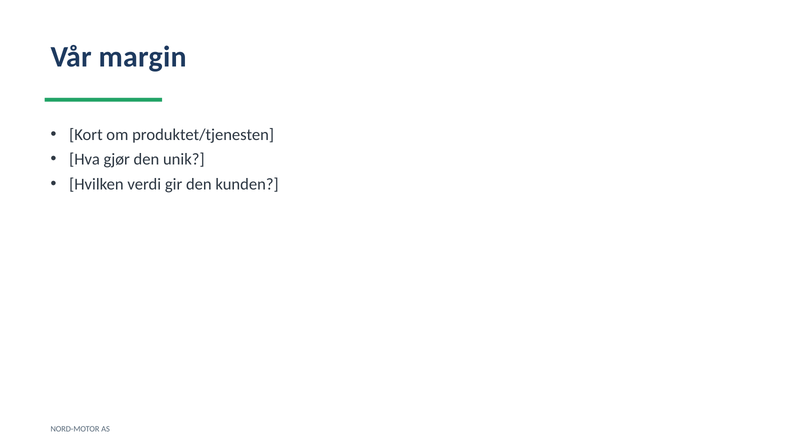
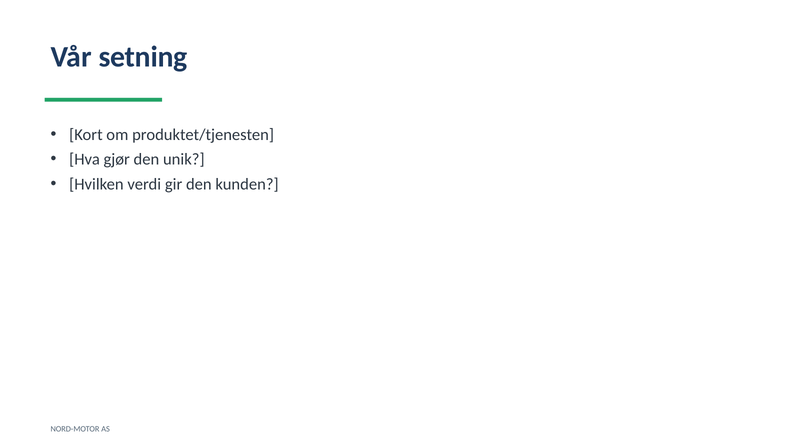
margin: margin -> setning
